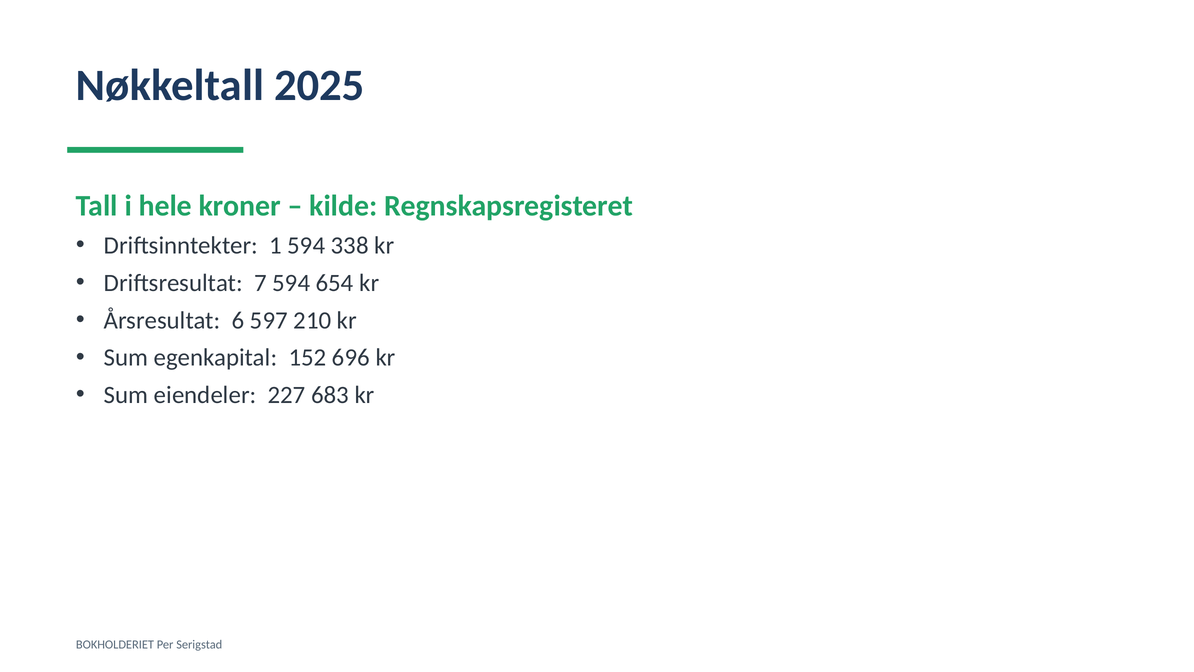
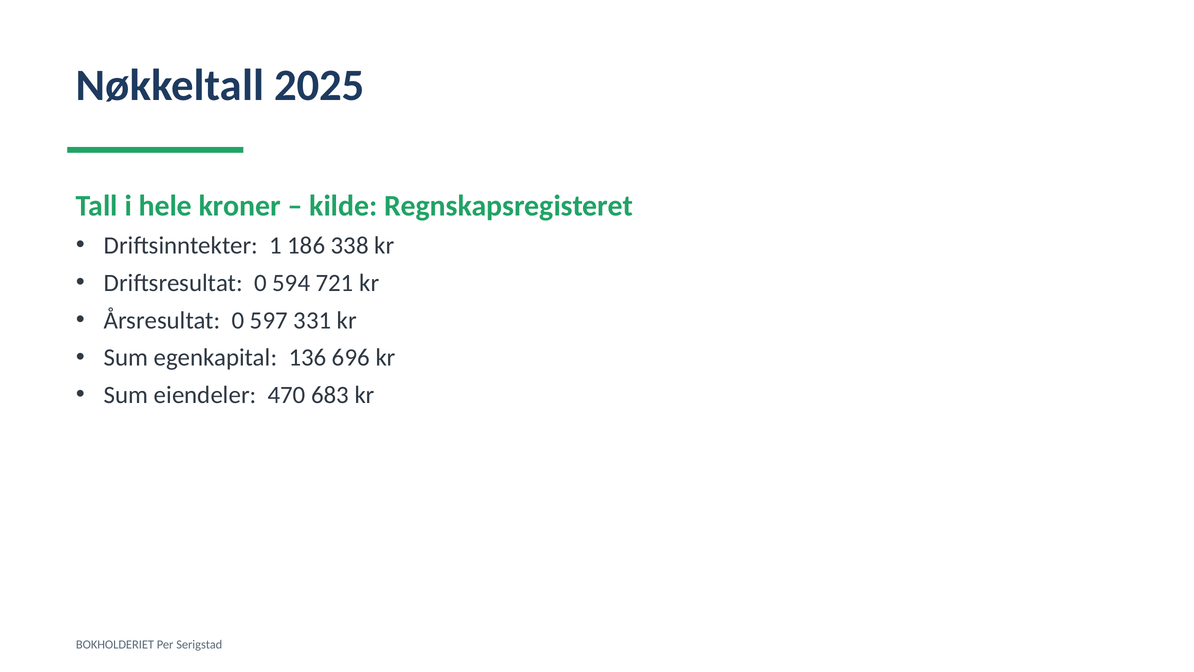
1 594: 594 -> 186
Driftsresultat 7: 7 -> 0
654: 654 -> 721
Årsresultat 6: 6 -> 0
210: 210 -> 331
152: 152 -> 136
227: 227 -> 470
